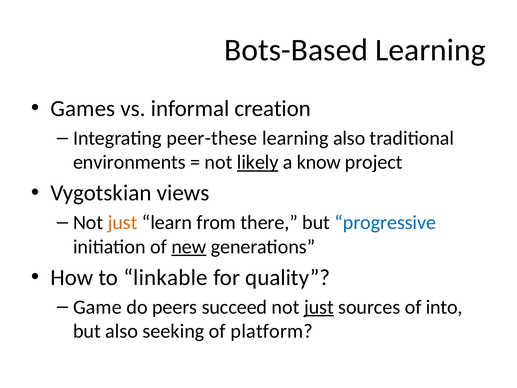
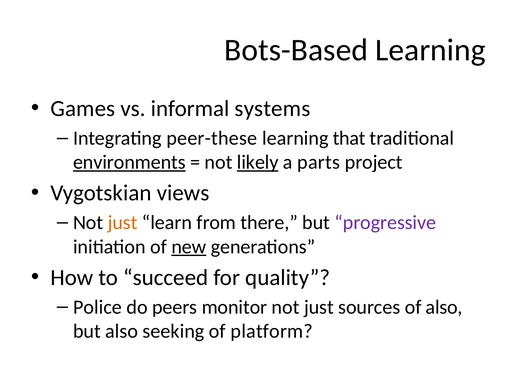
creation: creation -> systems
learning also: also -> that
environments underline: none -> present
know: know -> parts
progressive colour: blue -> purple
linkable: linkable -> succeed
Game: Game -> Police
succeed: succeed -> monitor
just at (319, 307) underline: present -> none
of into: into -> also
